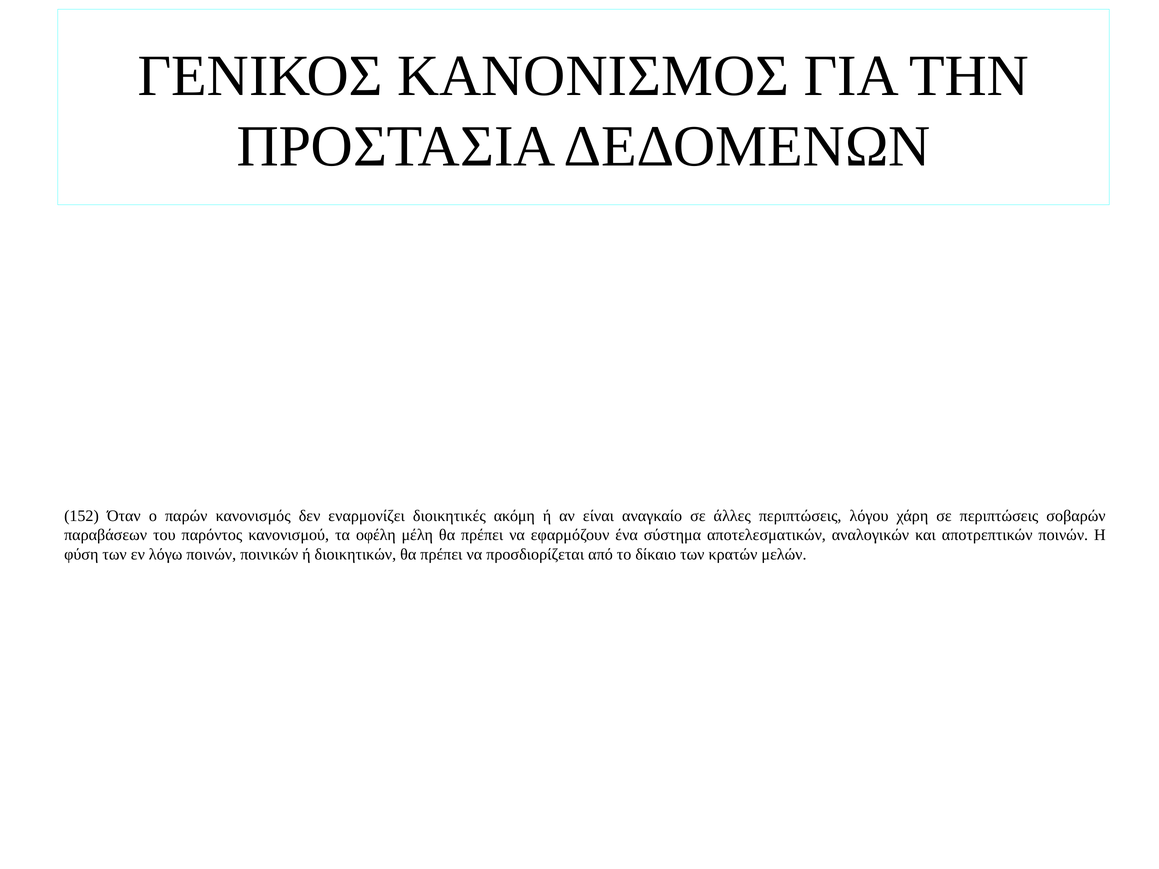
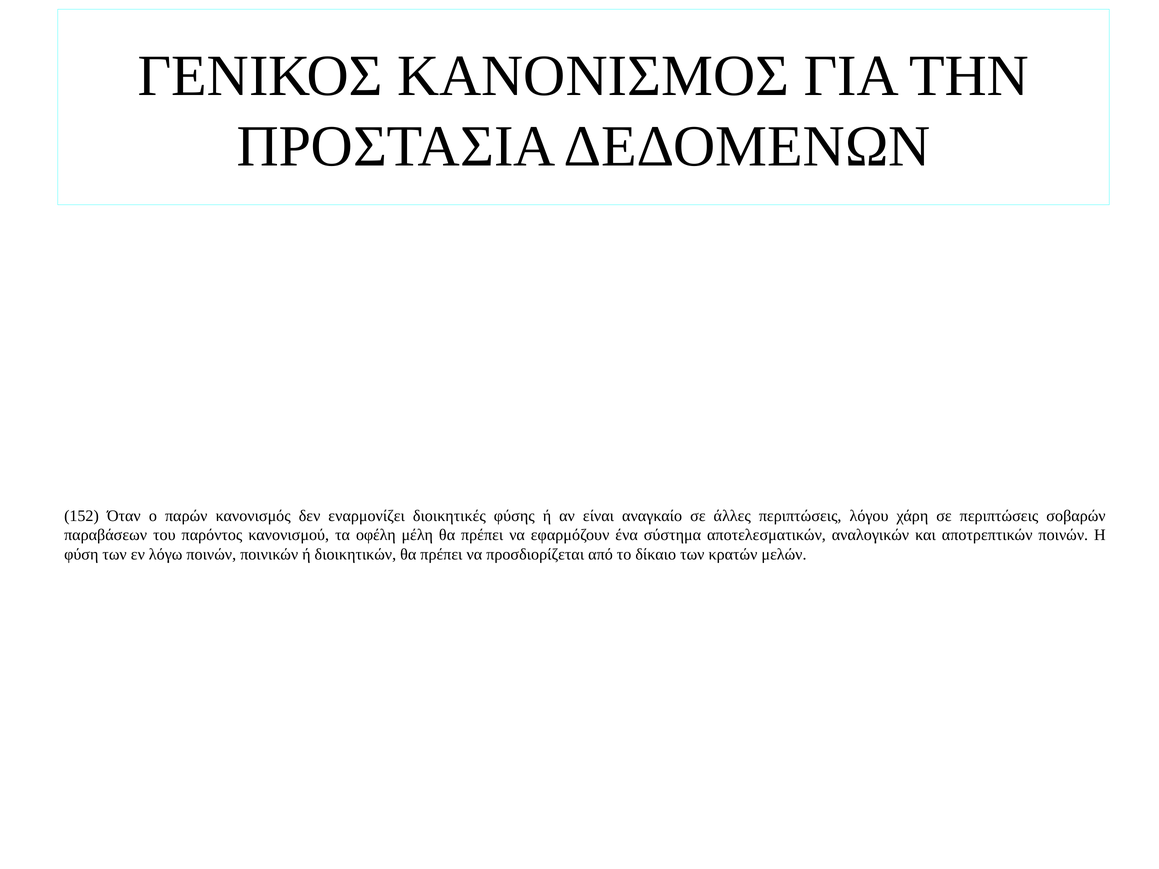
ακόμη: ακόμη -> φύσης
